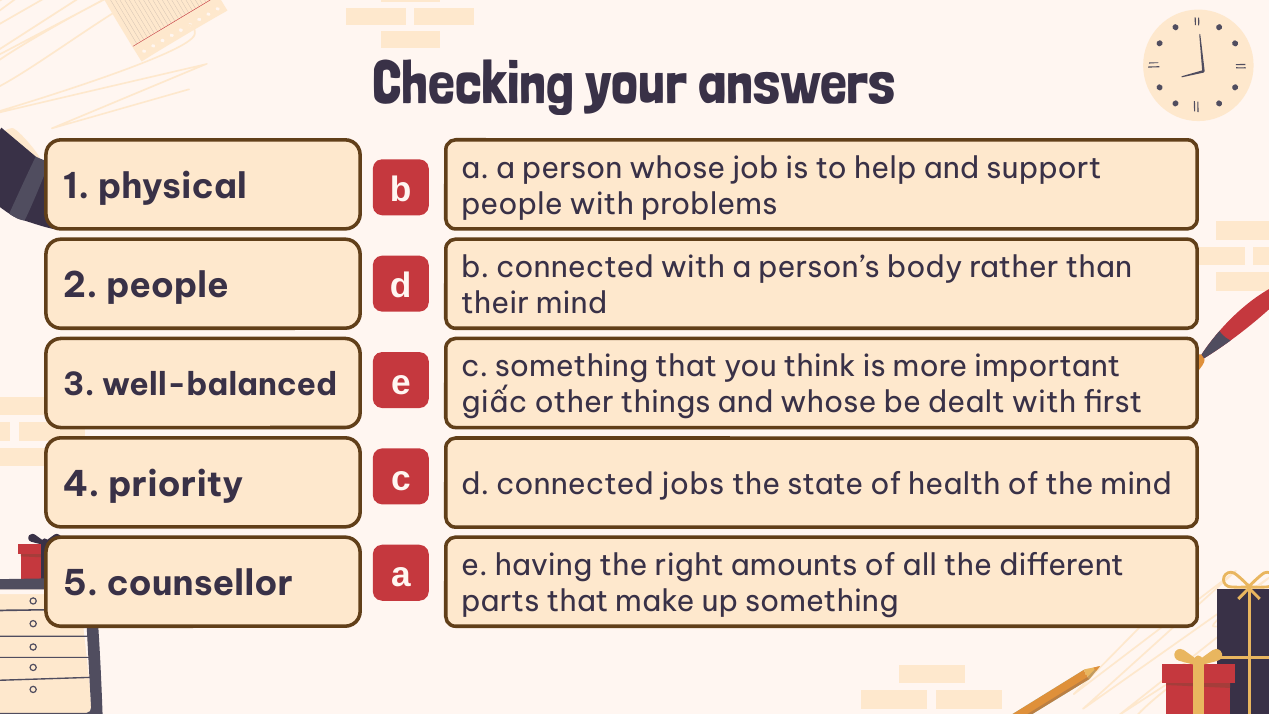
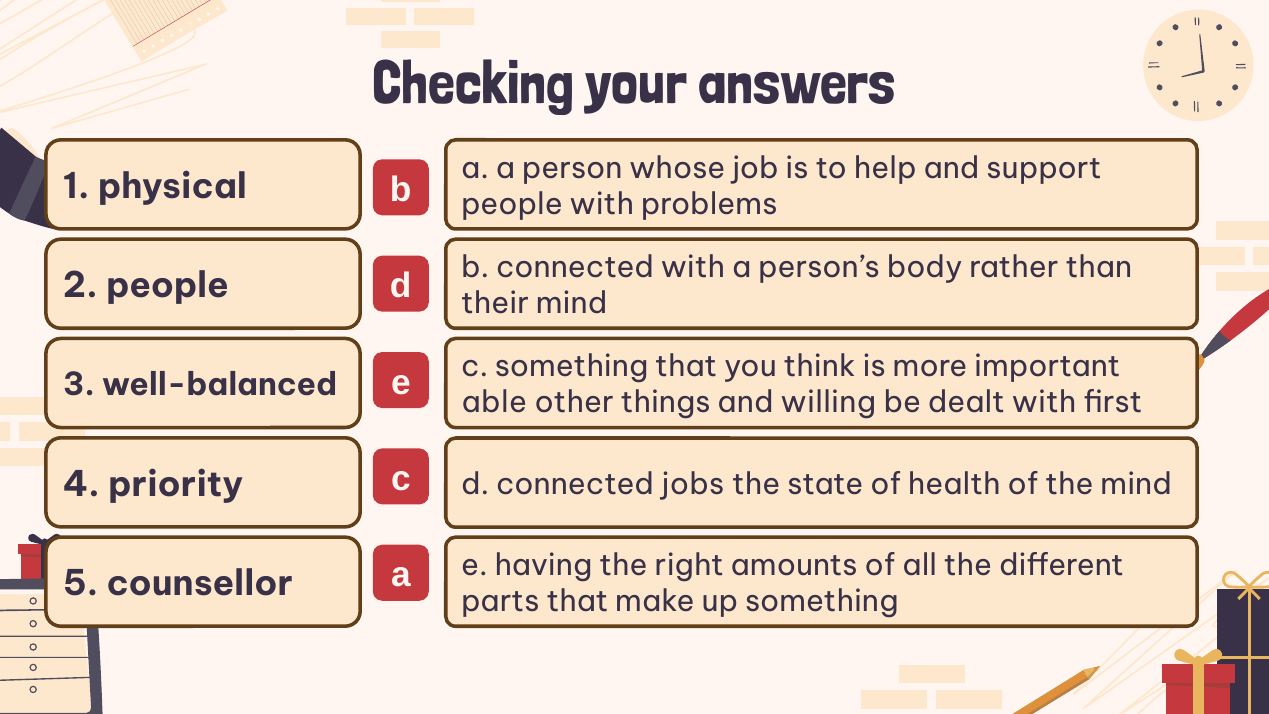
giấc: giấc -> able
and whose: whose -> willing
